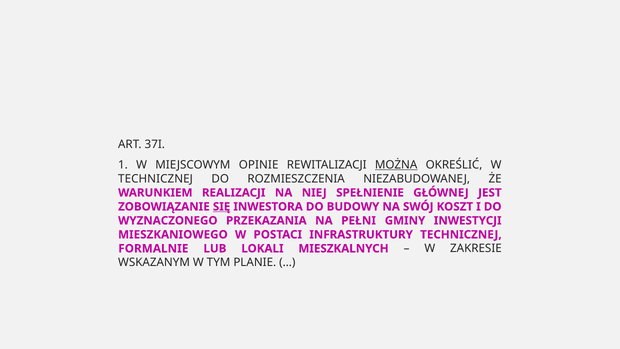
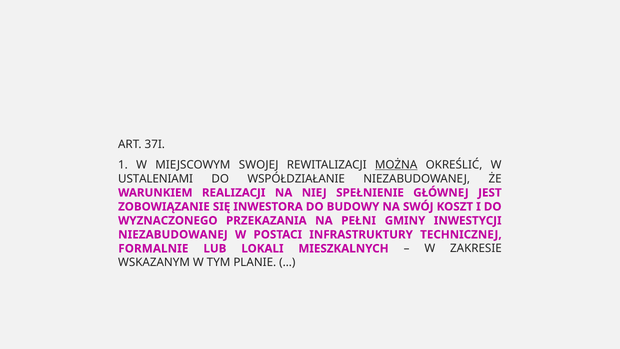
OPINIE: OPINIE -> SWOJEJ
TECHNICZNEJ at (155, 179): TECHNICZNEJ -> USTALENIAMI
ROZMIESZCZENIA: ROZMIESZCZENIA -> WSPÓŁDZIAŁANIE
SIĘ underline: present -> none
MIESZKANIOWEGO at (173, 234): MIESZKANIOWEGO -> NIEZABUDOWANEJ
